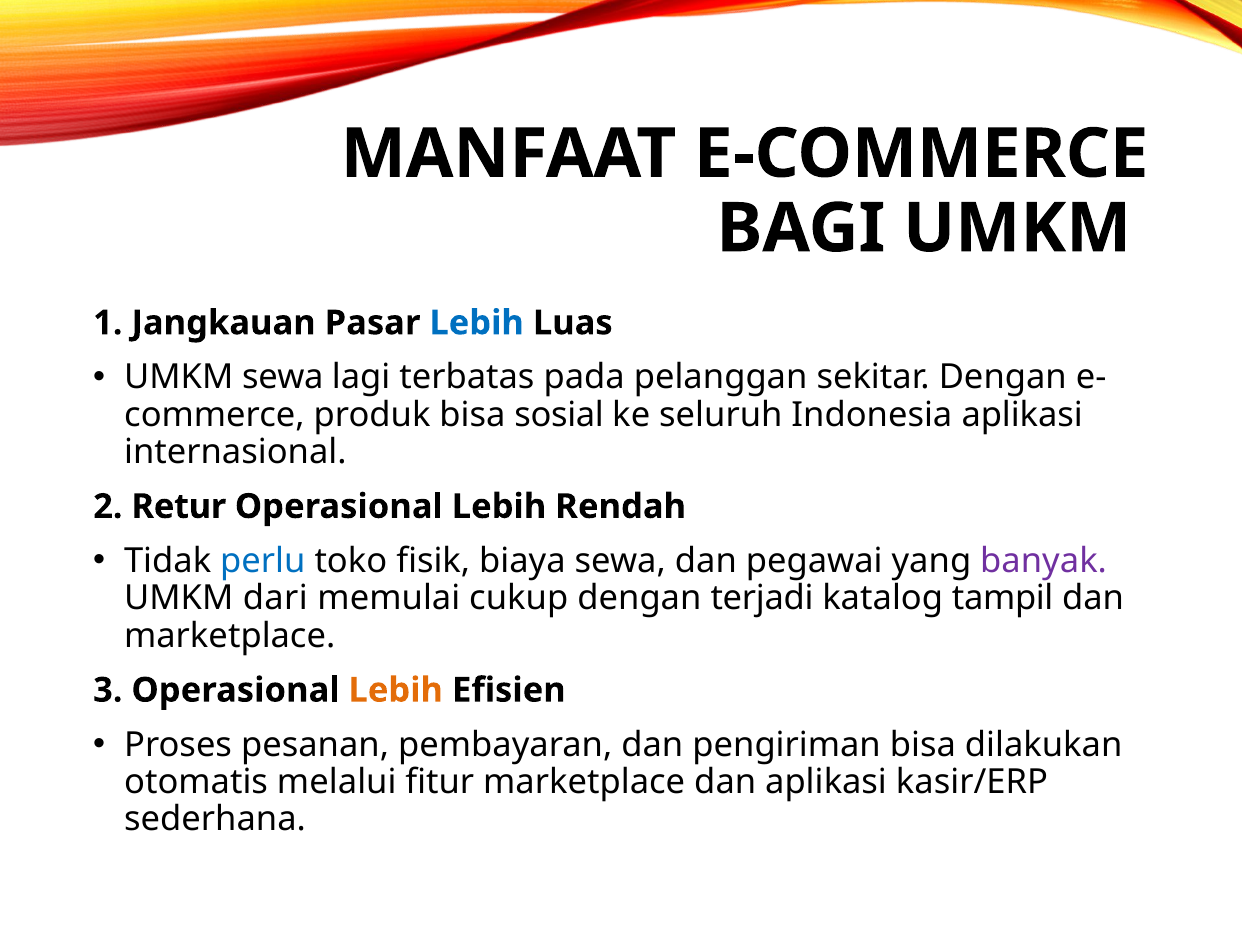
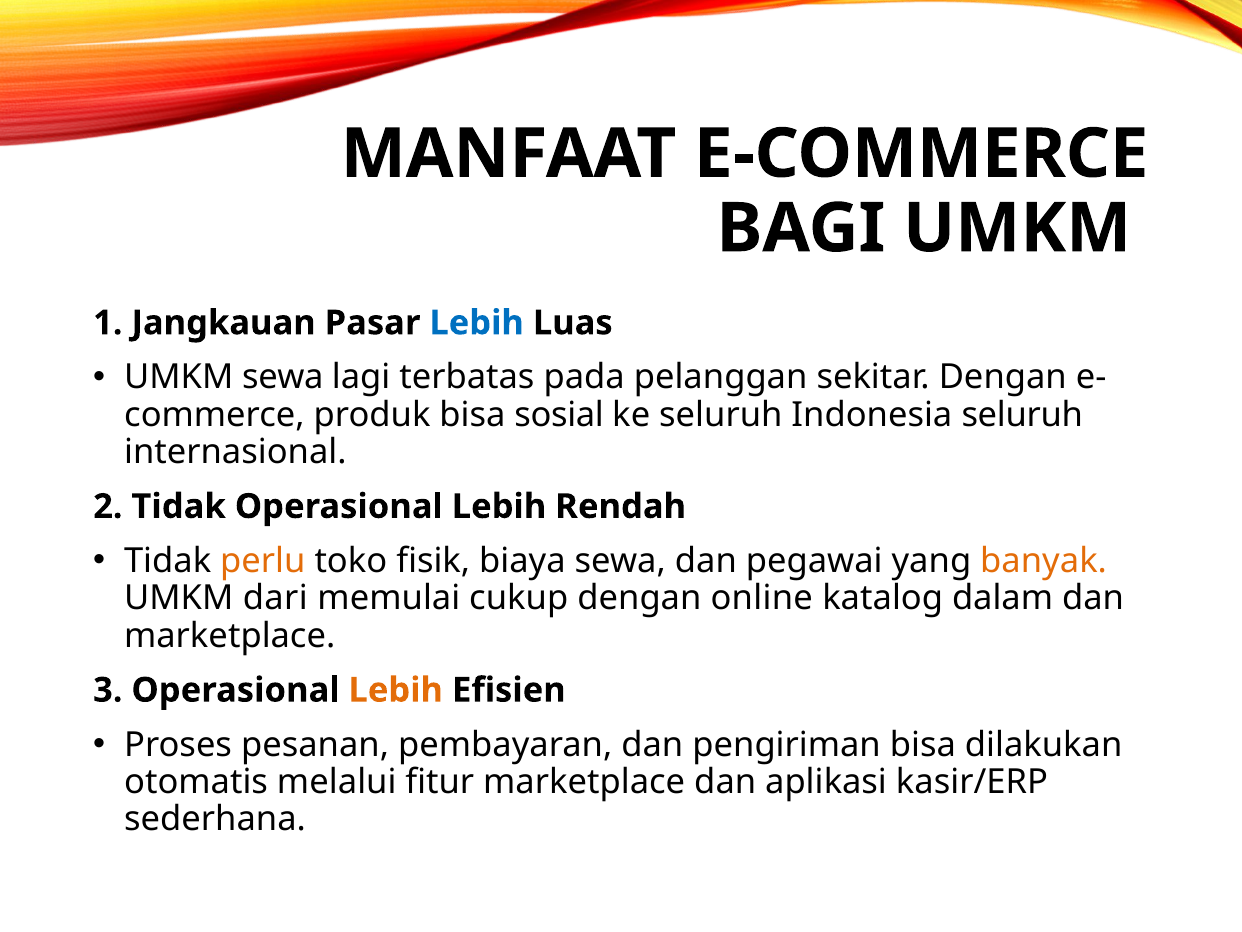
Indonesia aplikasi: aplikasi -> seluruh
2 Retur: Retur -> Tidak
perlu colour: blue -> orange
banyak colour: purple -> orange
terjadi: terjadi -> online
tampil: tampil -> dalam
